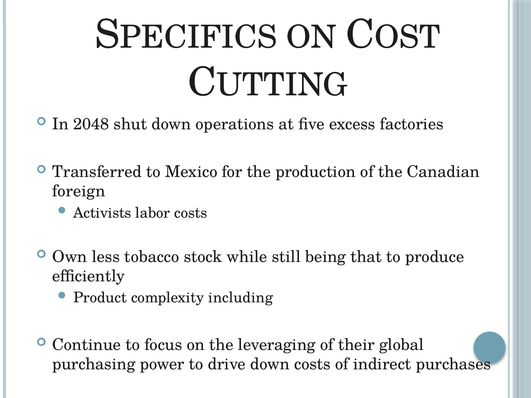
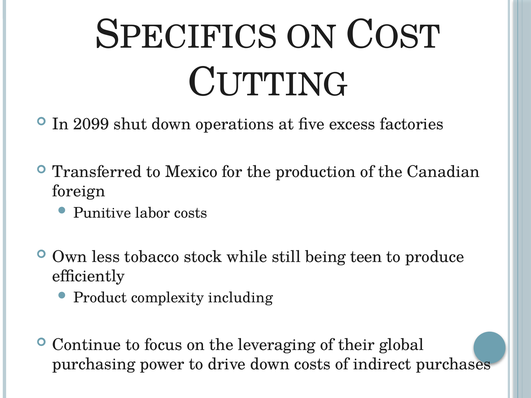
2048: 2048 -> 2099
Activists: Activists -> Punitive
that: that -> teen
